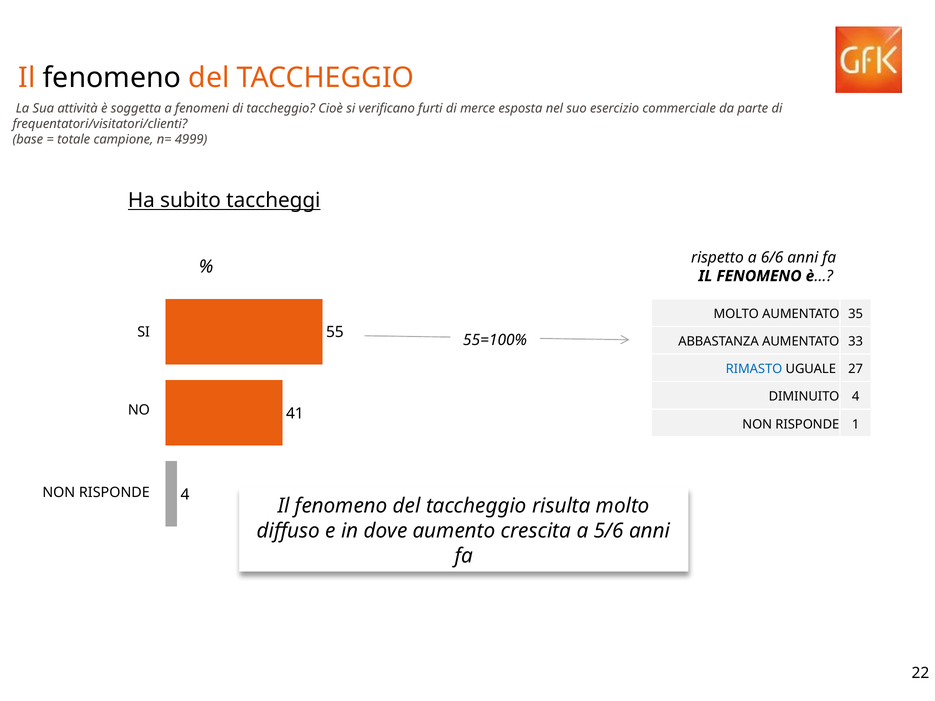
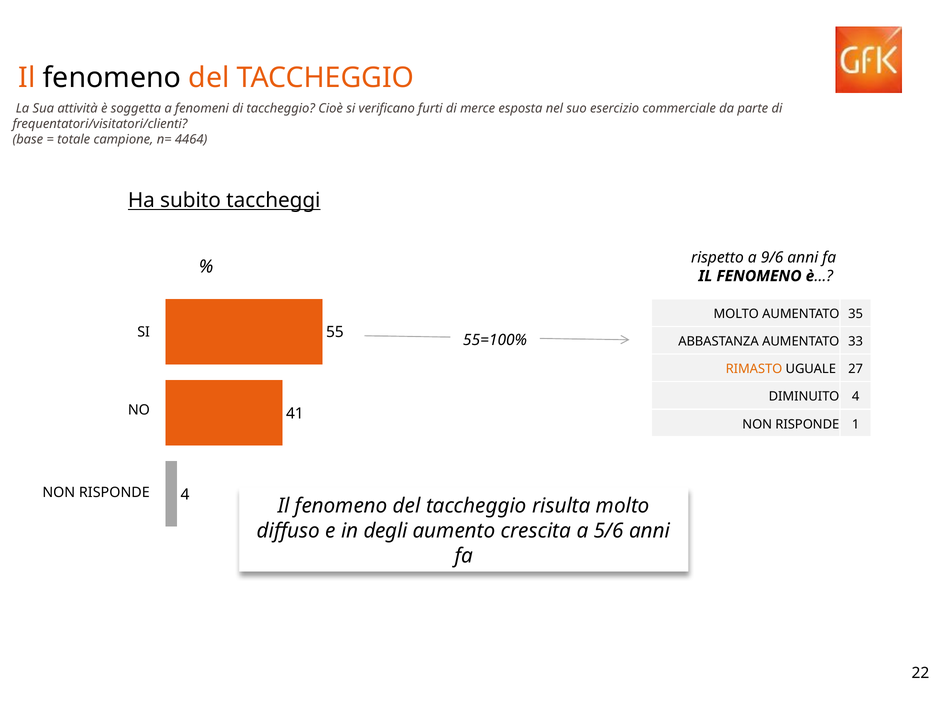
4999: 4999 -> 4464
6/6: 6/6 -> 9/6
RIMASTO colour: blue -> orange
dove: dove -> degli
